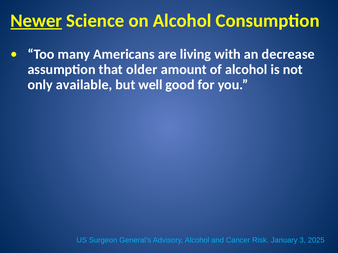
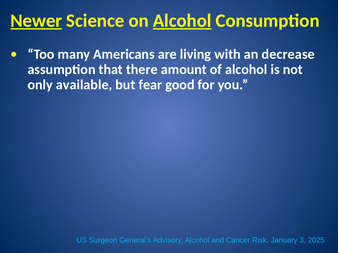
Alcohol at (182, 21) underline: none -> present
older: older -> there
well: well -> fear
